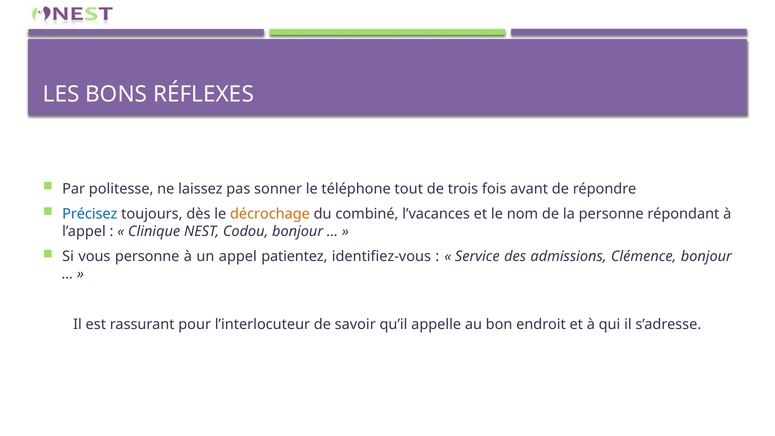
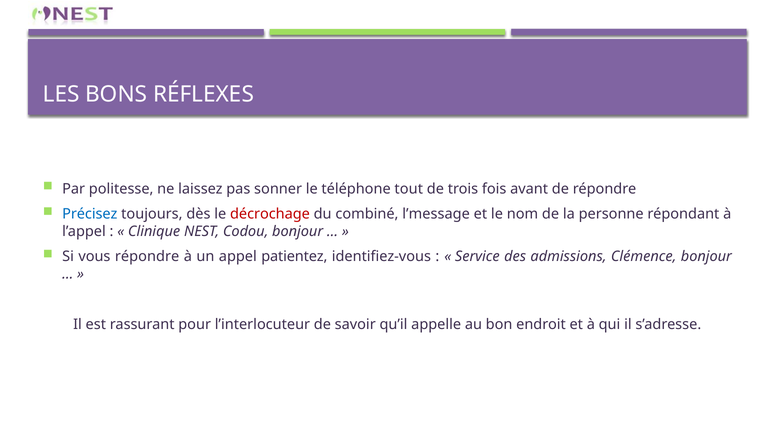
décrochage colour: orange -> red
l’vacances: l’vacances -> l’message
vous personne: personne -> répondre
